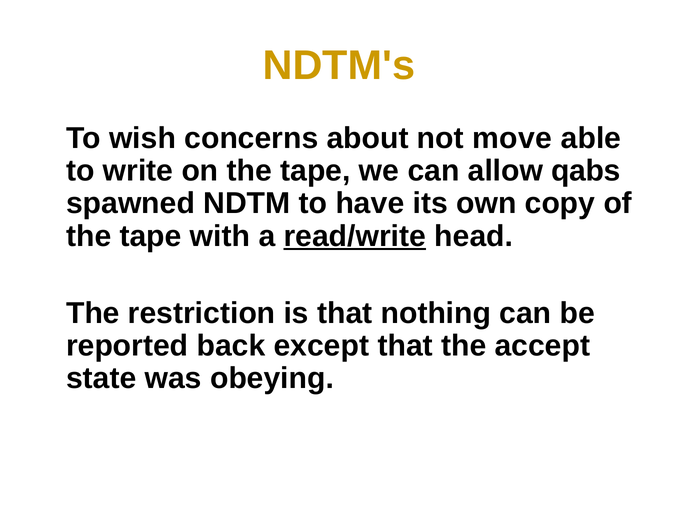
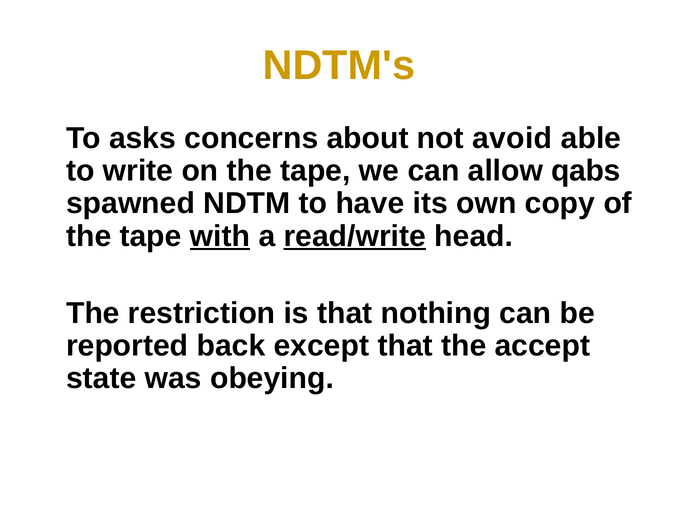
wish: wish -> asks
move: move -> avoid
with underline: none -> present
